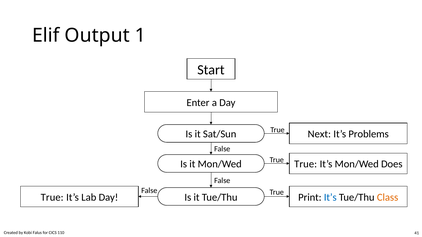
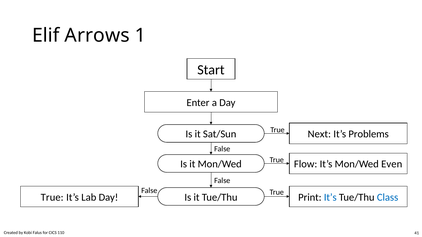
Output: Output -> Arrows
True at (306, 164): True -> Flow
Does: Does -> Even
Class colour: orange -> blue
